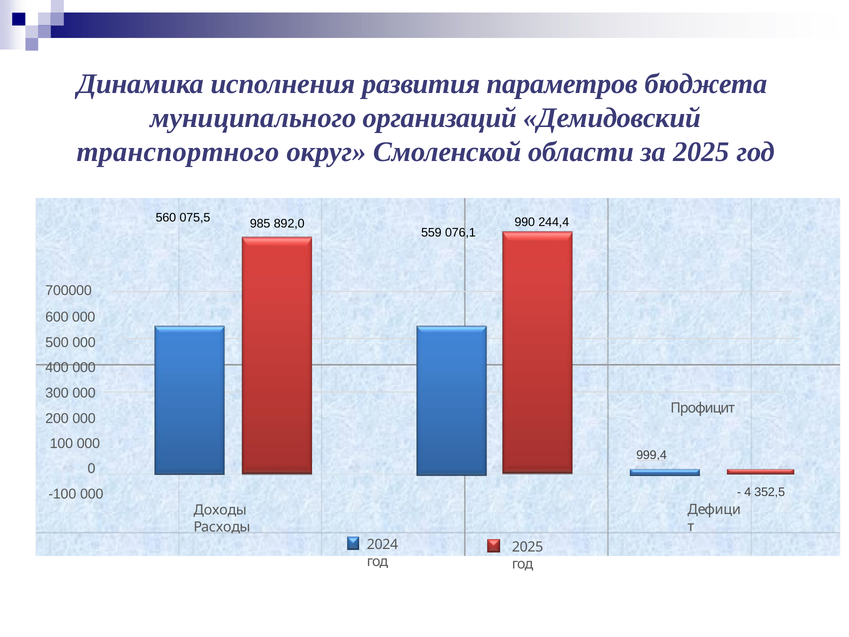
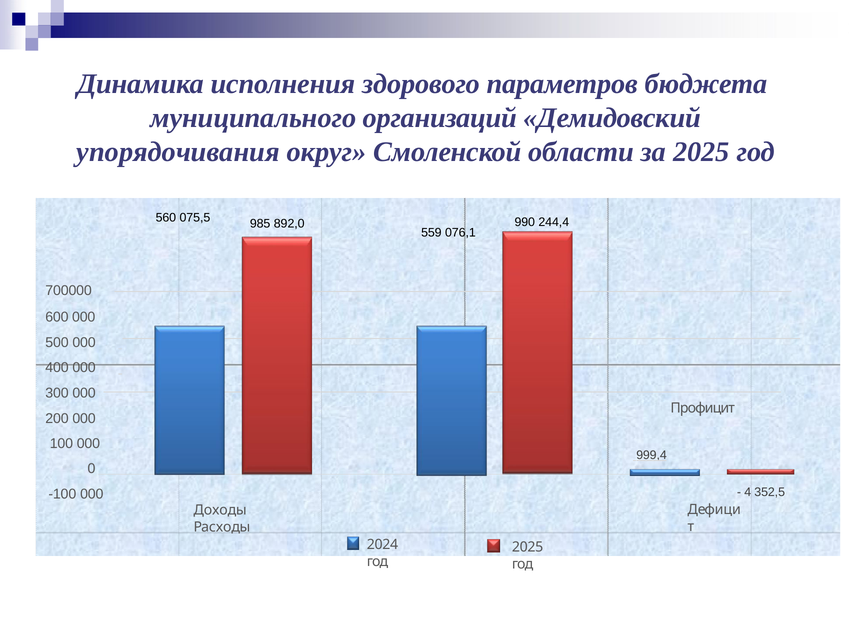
развития: развития -> здорового
транспортного: транспортного -> упорядочивания
